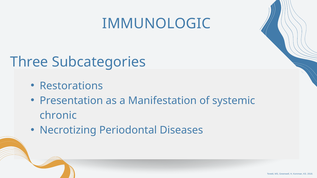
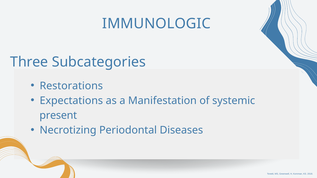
Presentation: Presentation -> Expectations
chronic: chronic -> present
